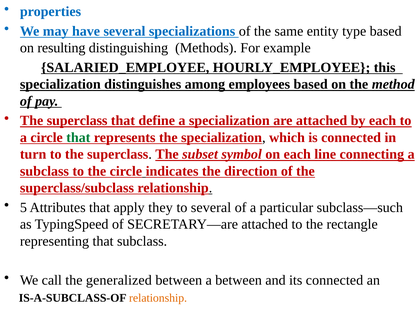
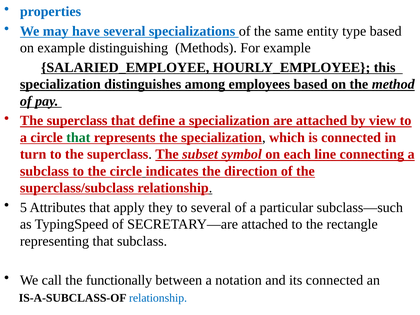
on resulting: resulting -> example
by each: each -> view
generalized: generalized -> functionally
a between: between -> notation
relationship at (158, 298) colour: orange -> blue
